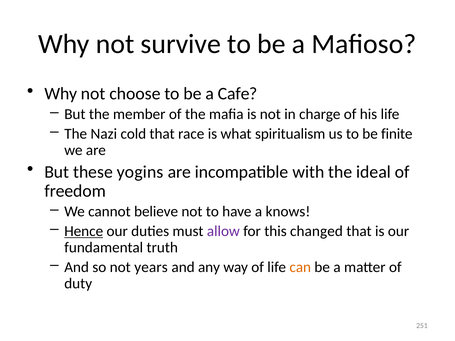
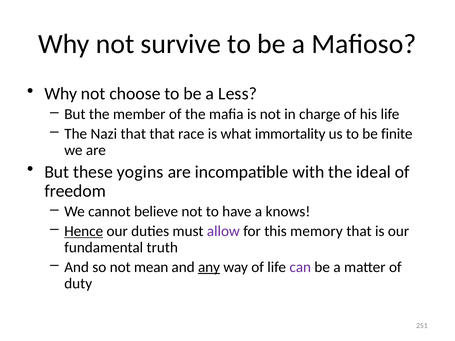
Cafe: Cafe -> Less
Nazi cold: cold -> that
spiritualism: spiritualism -> immortality
changed: changed -> memory
years: years -> mean
any underline: none -> present
can colour: orange -> purple
